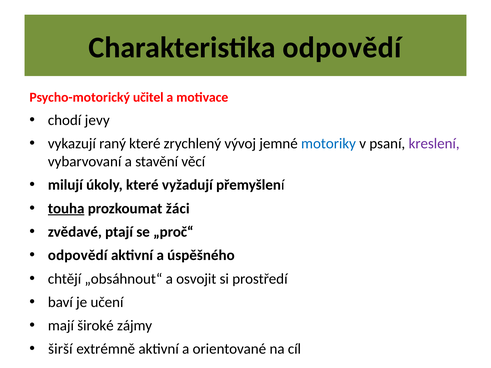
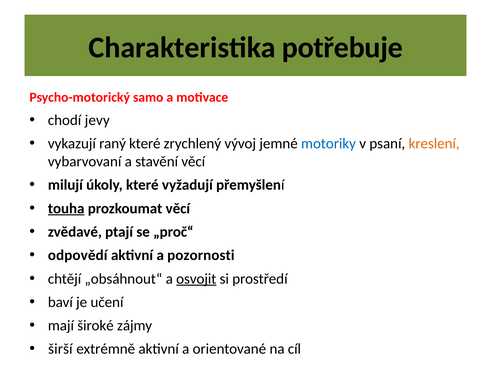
Charakteristika odpovědí: odpovědí -> potřebuje
učitel: učitel -> samo
kreslení colour: purple -> orange
prozkoumat žáci: žáci -> věcí
úspěšného: úspěšného -> pozornosti
osvojit underline: none -> present
